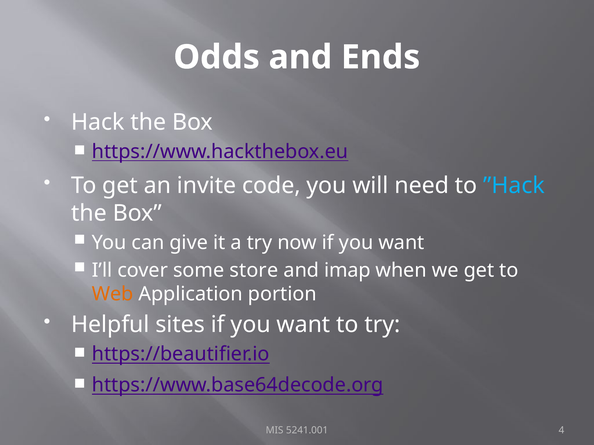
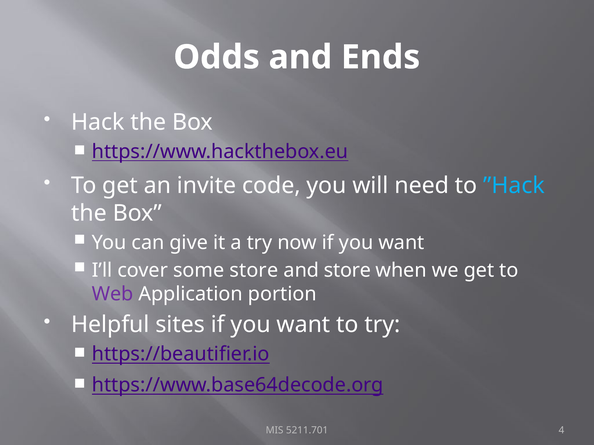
and imap: imap -> store
Web colour: orange -> purple
5241.001: 5241.001 -> 5211.701
